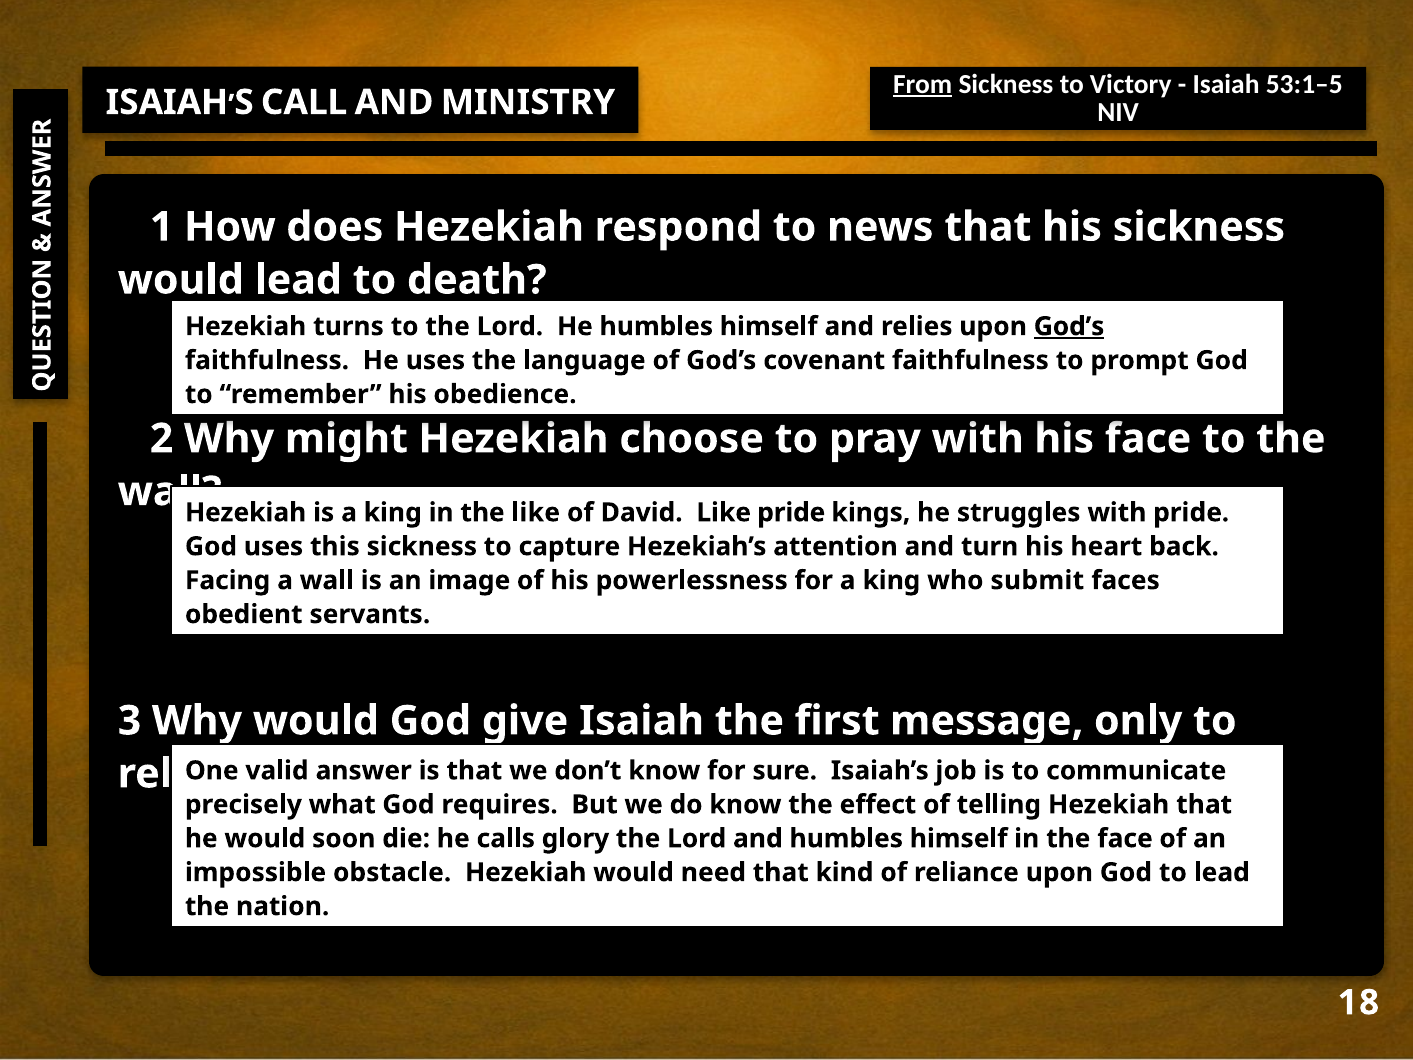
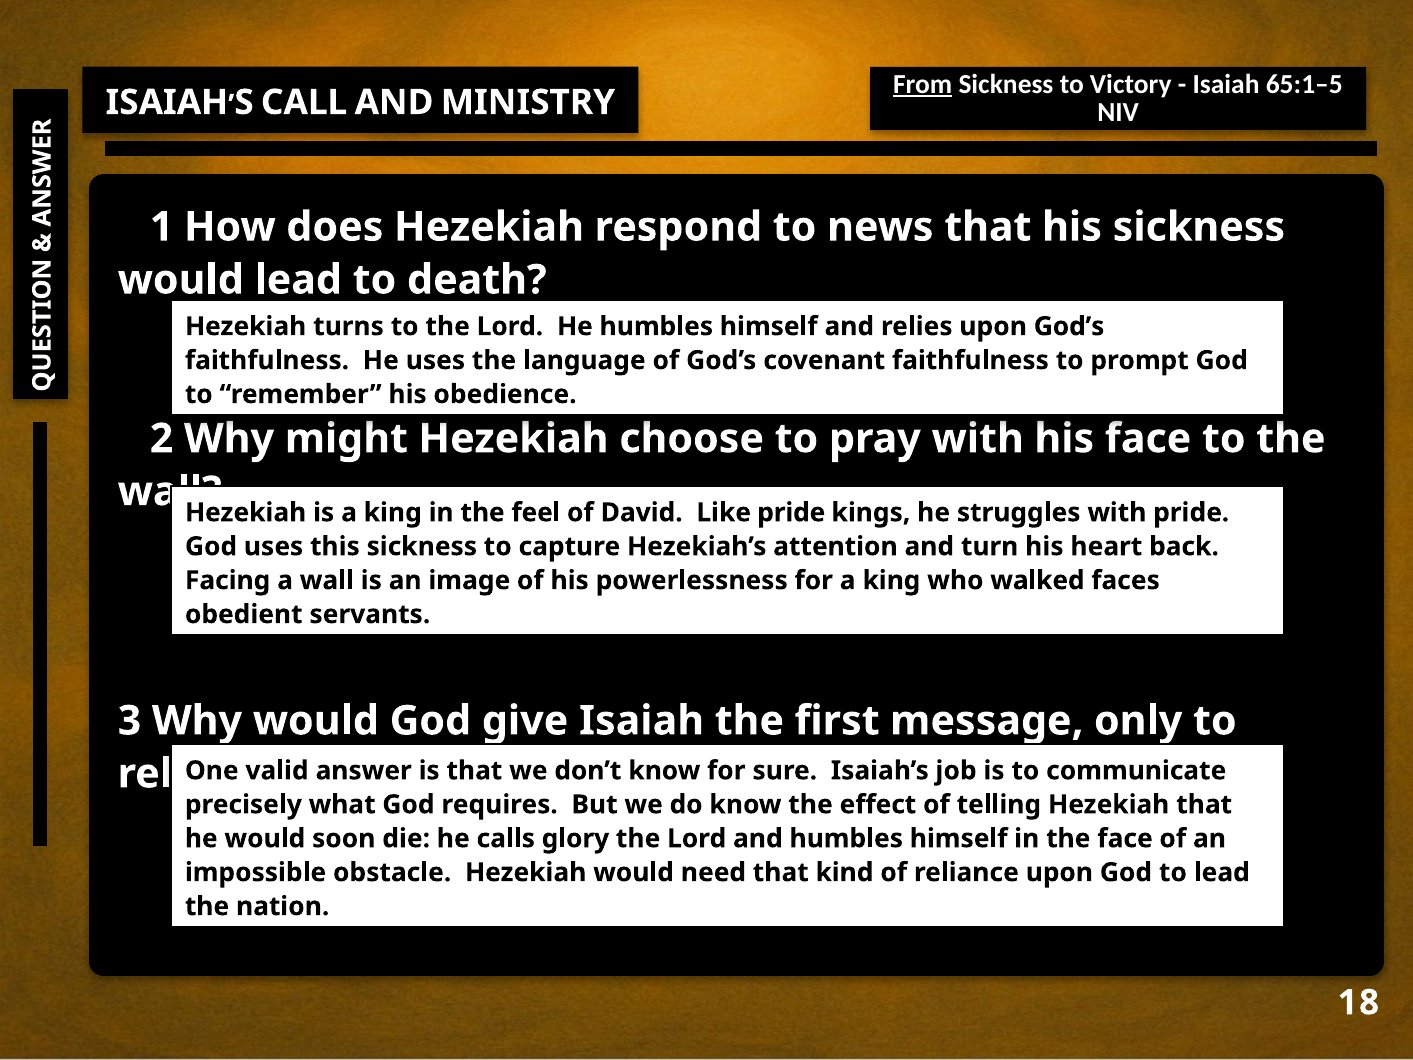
53:1–5: 53:1–5 -> 65:1–5
God’s at (1069, 326) underline: present -> none
the like: like -> feel
submit: submit -> walked
